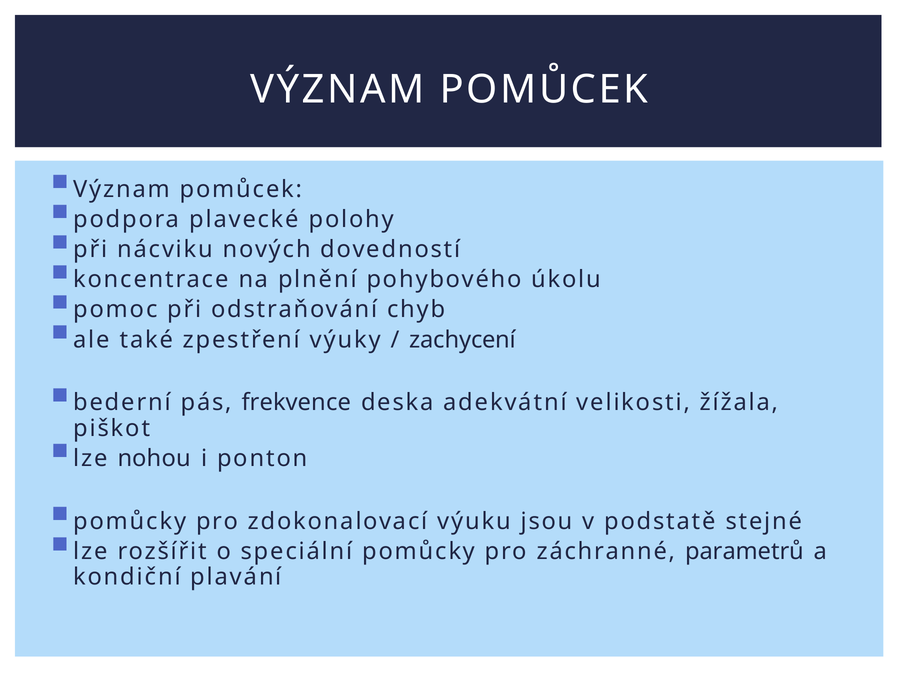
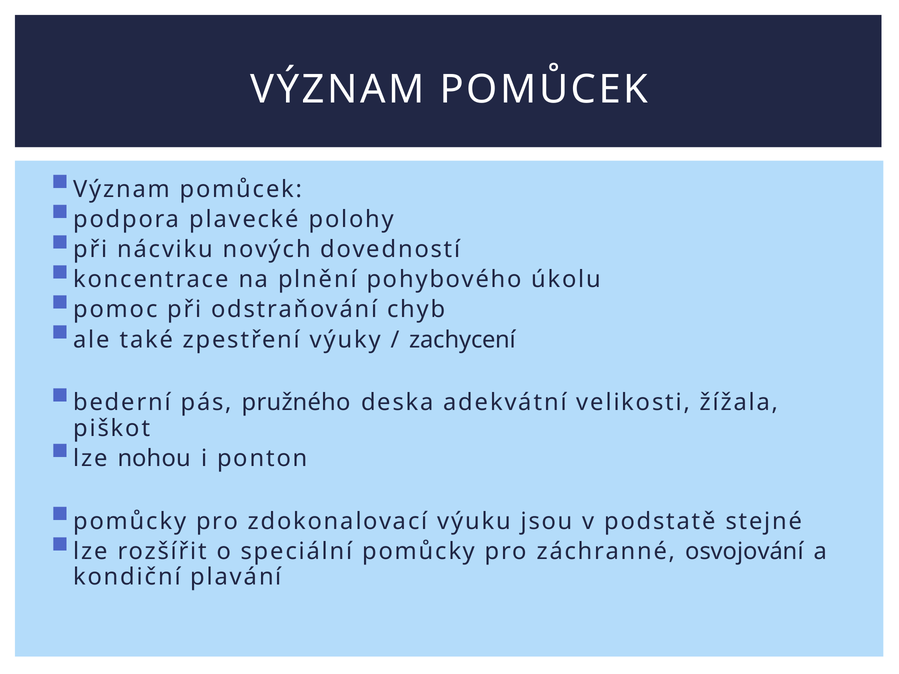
frekvence: frekvence -> pružného
parametrů: parametrů -> osvojování
